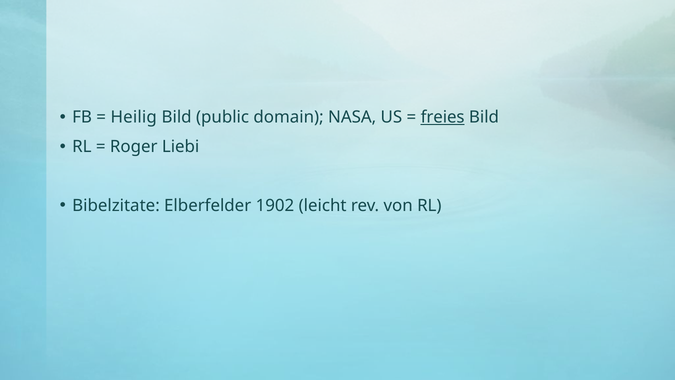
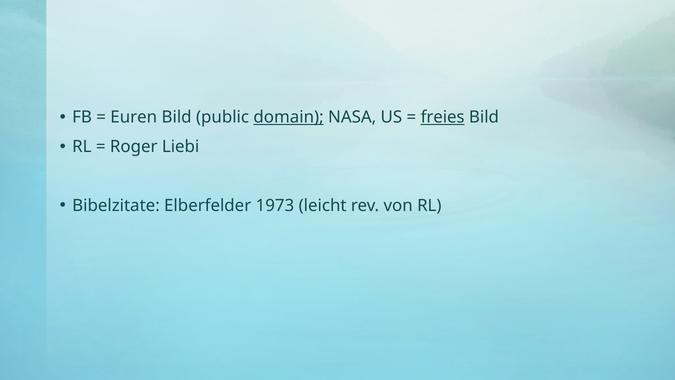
Heilig: Heilig -> Euren
domain underline: none -> present
1902: 1902 -> 1973
